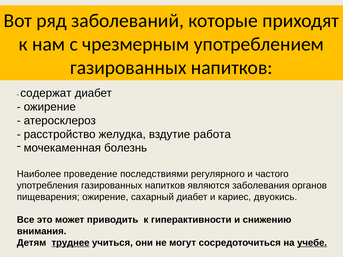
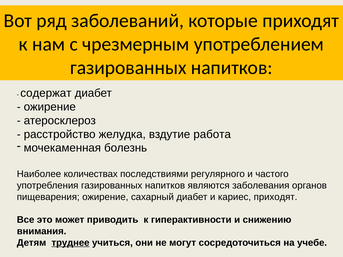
проведение: проведение -> количествах
кариес двуокись: двуокись -> приходят
учебе underline: present -> none
